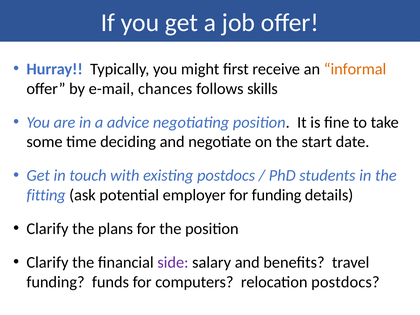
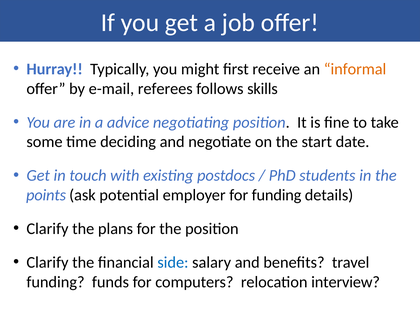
chances: chances -> referees
fitting: fitting -> points
side colour: purple -> blue
relocation postdocs: postdocs -> interview
